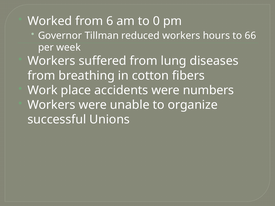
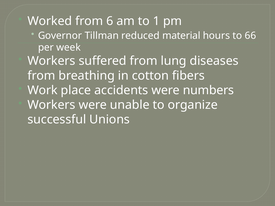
0: 0 -> 1
reduced workers: workers -> material
